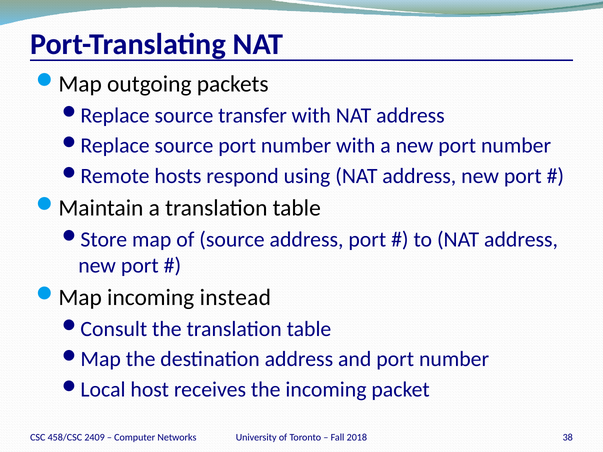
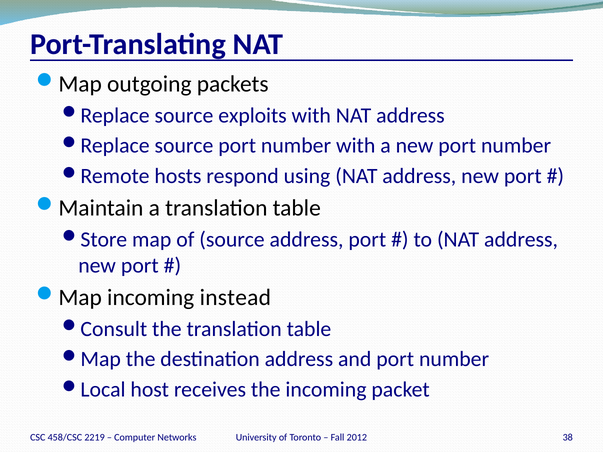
transfer: transfer -> exploits
2018: 2018 -> 2012
2409: 2409 -> 2219
